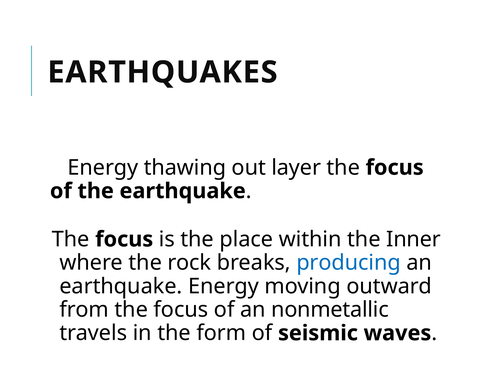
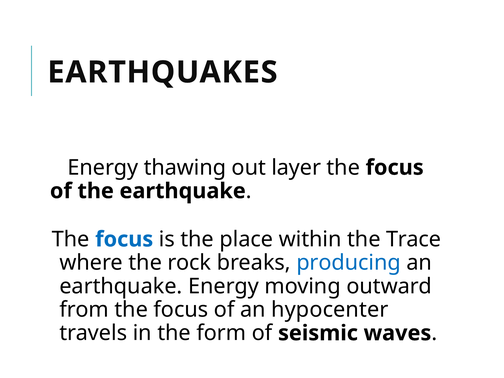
focus at (124, 239) colour: black -> blue
Inner: Inner -> Trace
nonmetallic: nonmetallic -> hypocenter
